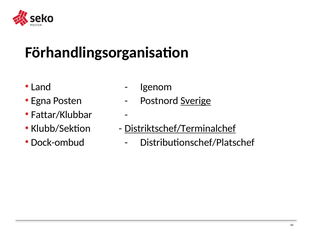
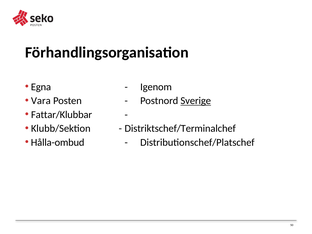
Land: Land -> Egna
Egna: Egna -> Vara
Distriktschef/Terminalchef underline: present -> none
Dock-ombud: Dock-ombud -> Hålla-ombud
